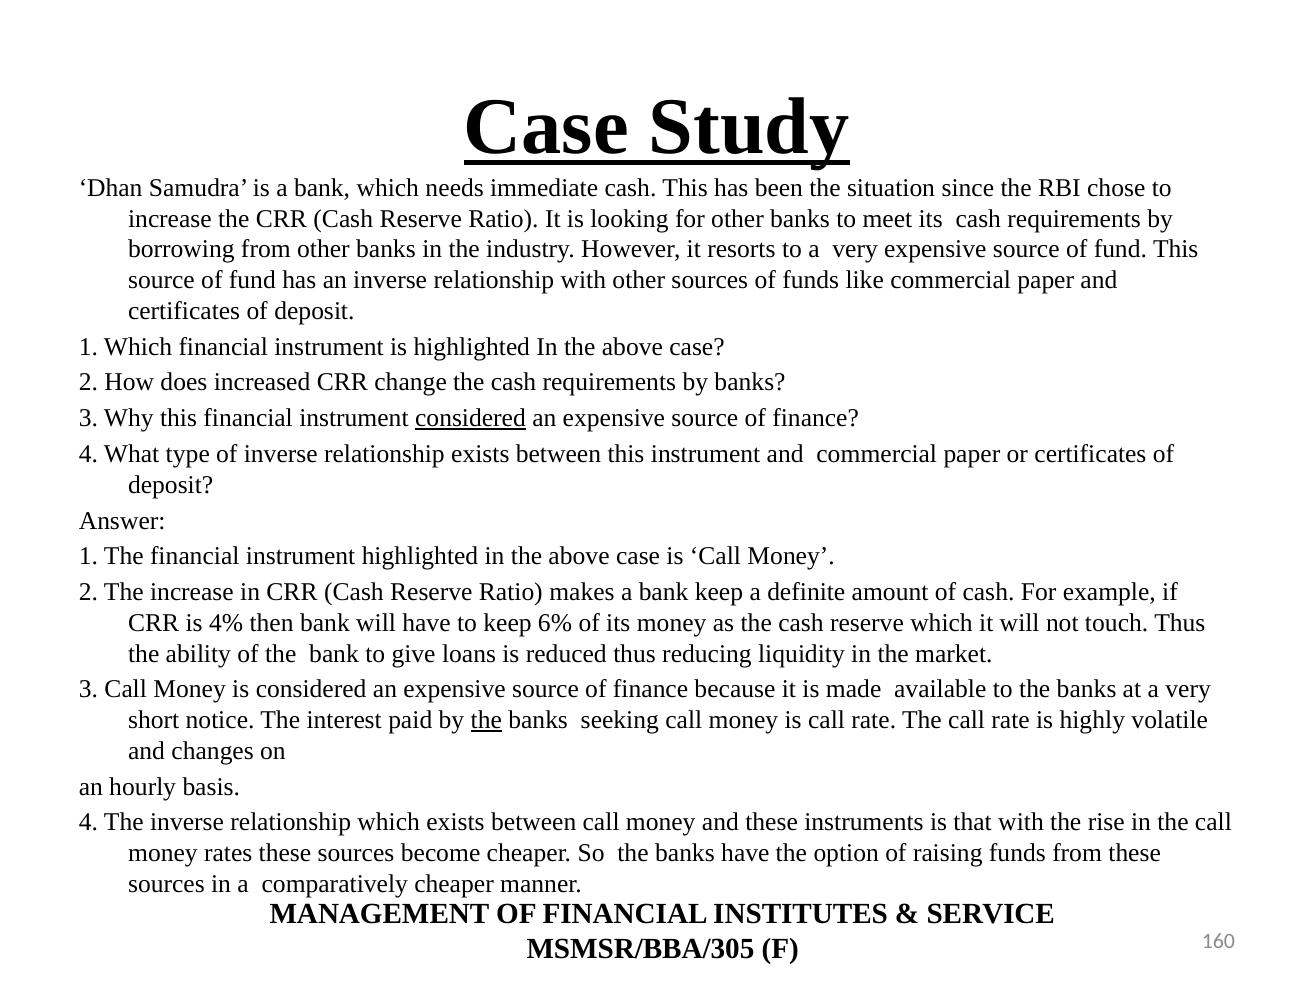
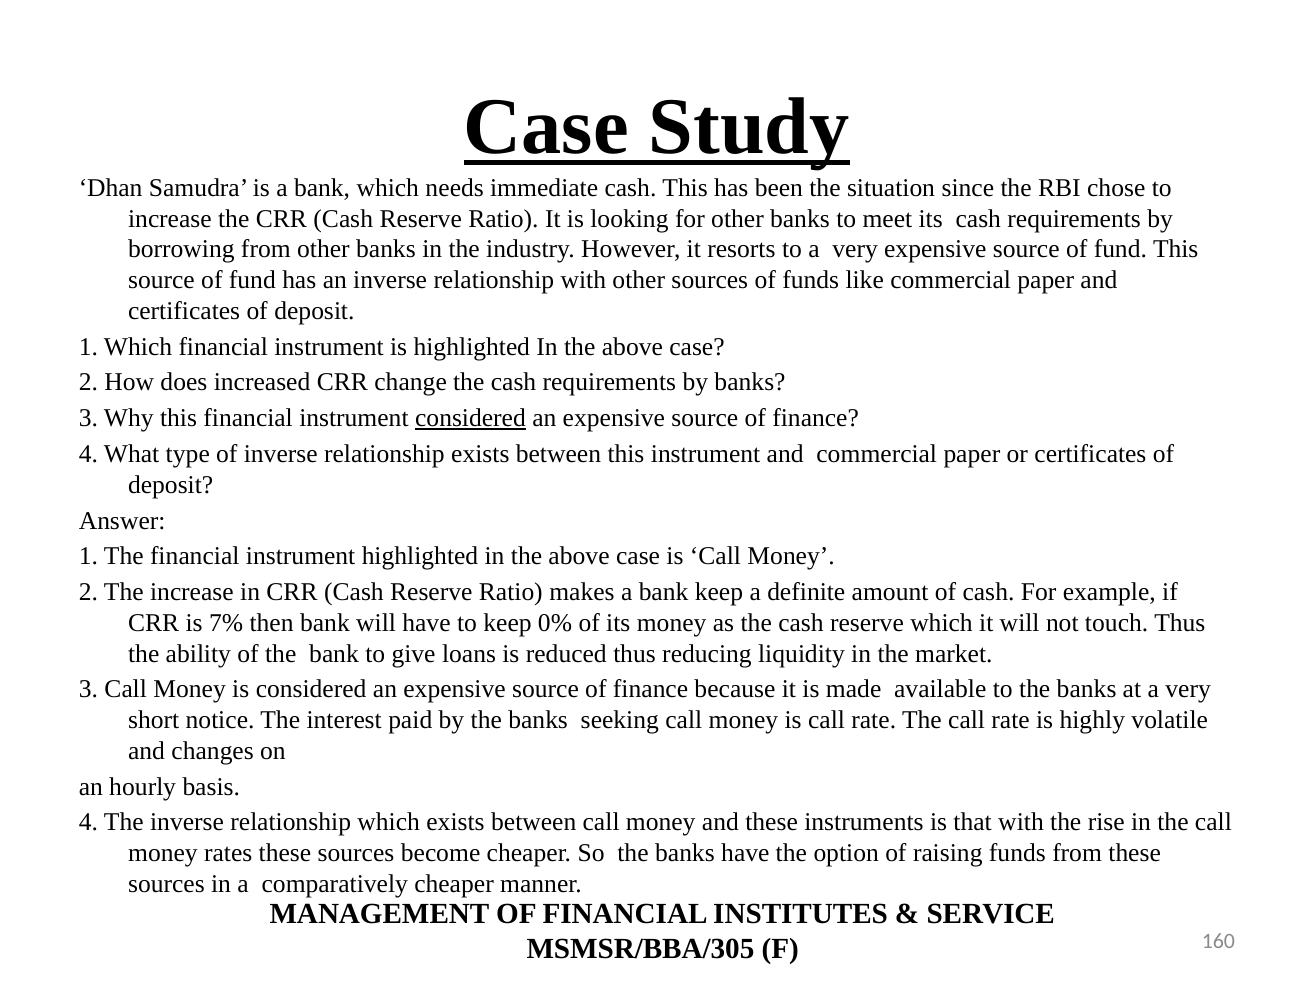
4%: 4% -> 7%
6%: 6% -> 0%
the at (486, 720) underline: present -> none
